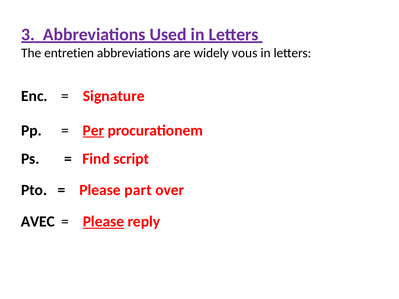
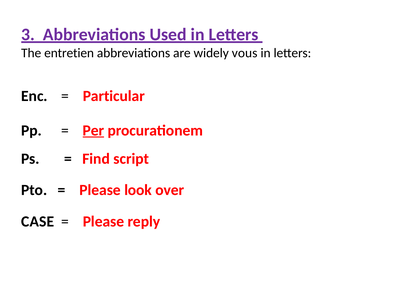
Signature: Signature -> Particular
part: part -> look
AVEC: AVEC -> CASE
Please at (103, 222) underline: present -> none
